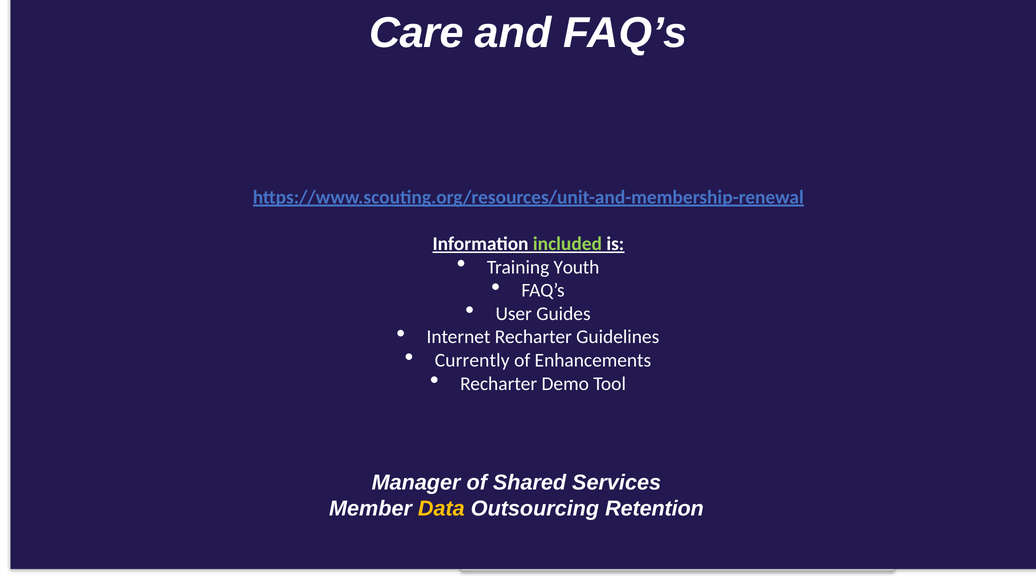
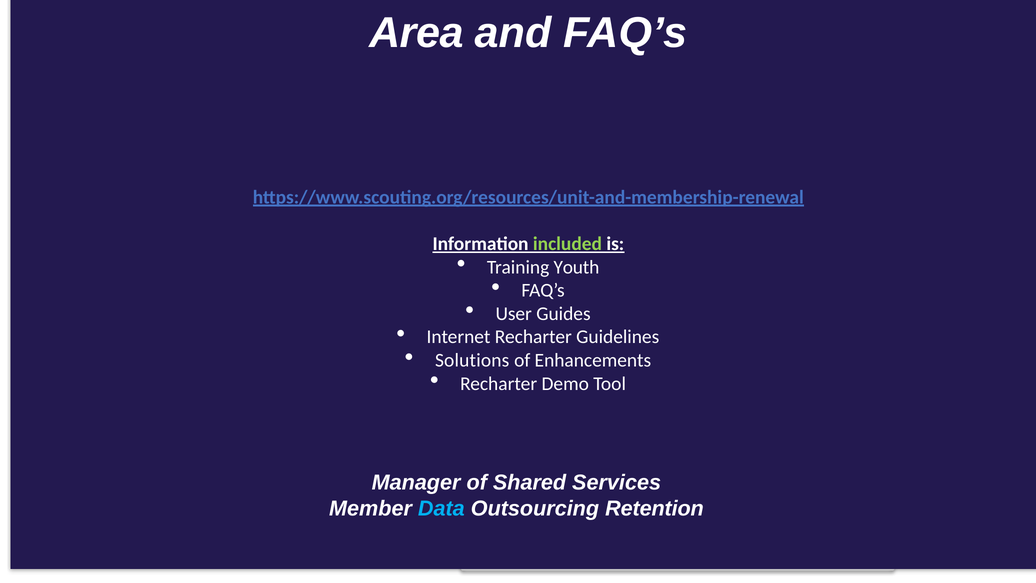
Care: Care -> Area
Currently: Currently -> Solutions
Data colour: yellow -> light blue
